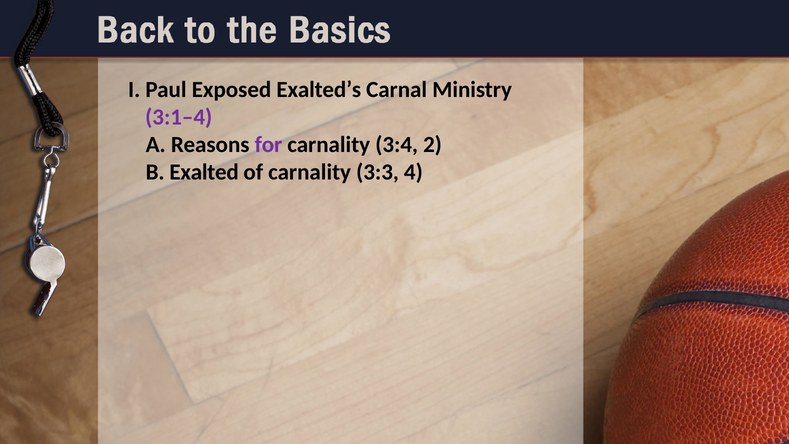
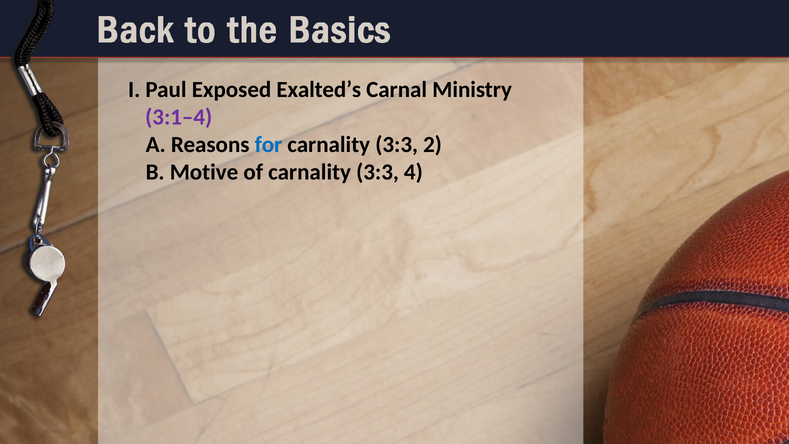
for colour: purple -> blue
3:4 at (397, 145): 3:4 -> 3:3
Exalted: Exalted -> Motive
